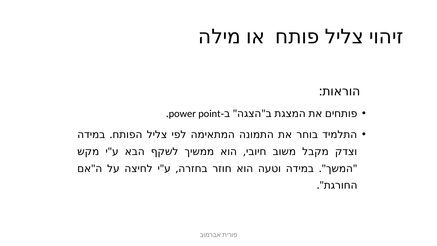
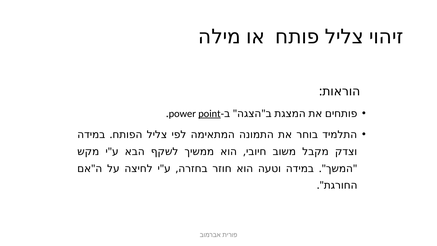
point underline: none -> present
